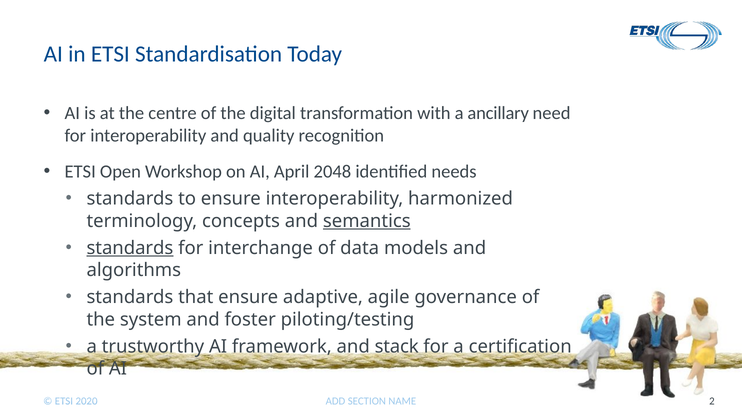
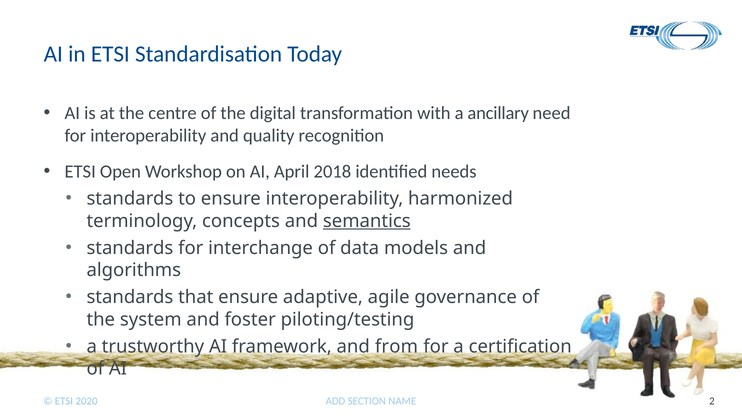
2048: 2048 -> 2018
standards at (130, 248) underline: present -> none
stack: stack -> from
